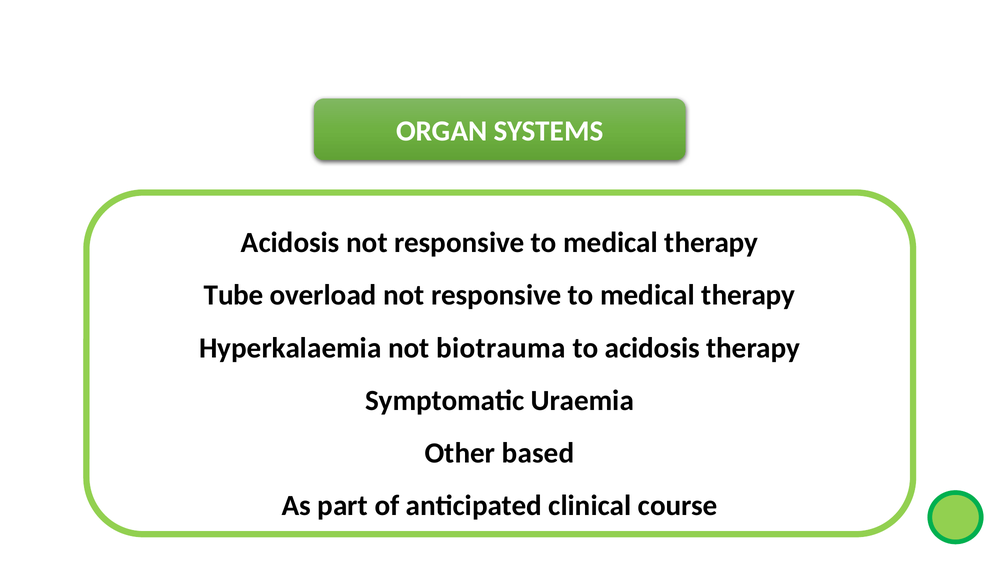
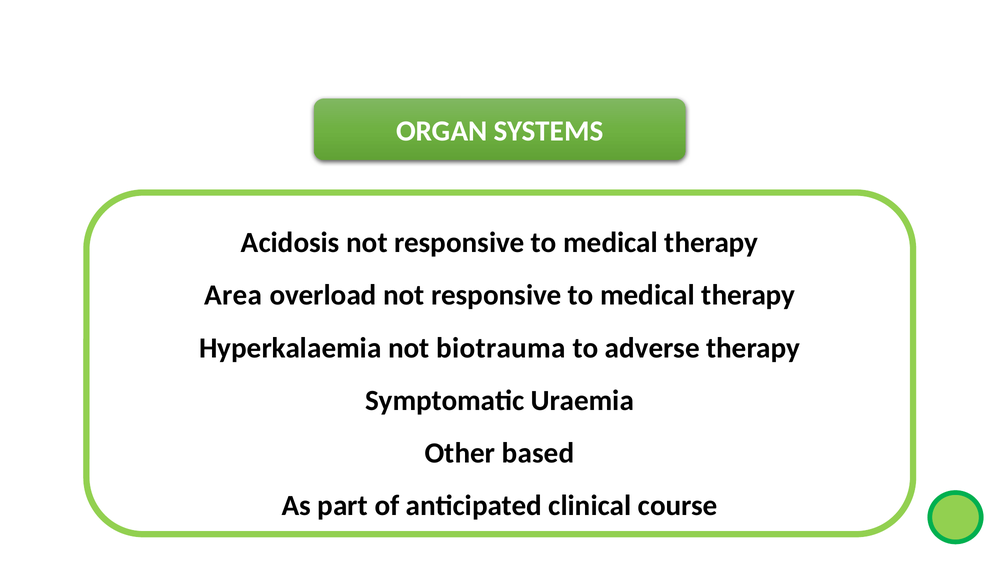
Tube: Tube -> Area
to acidosis: acidosis -> adverse
